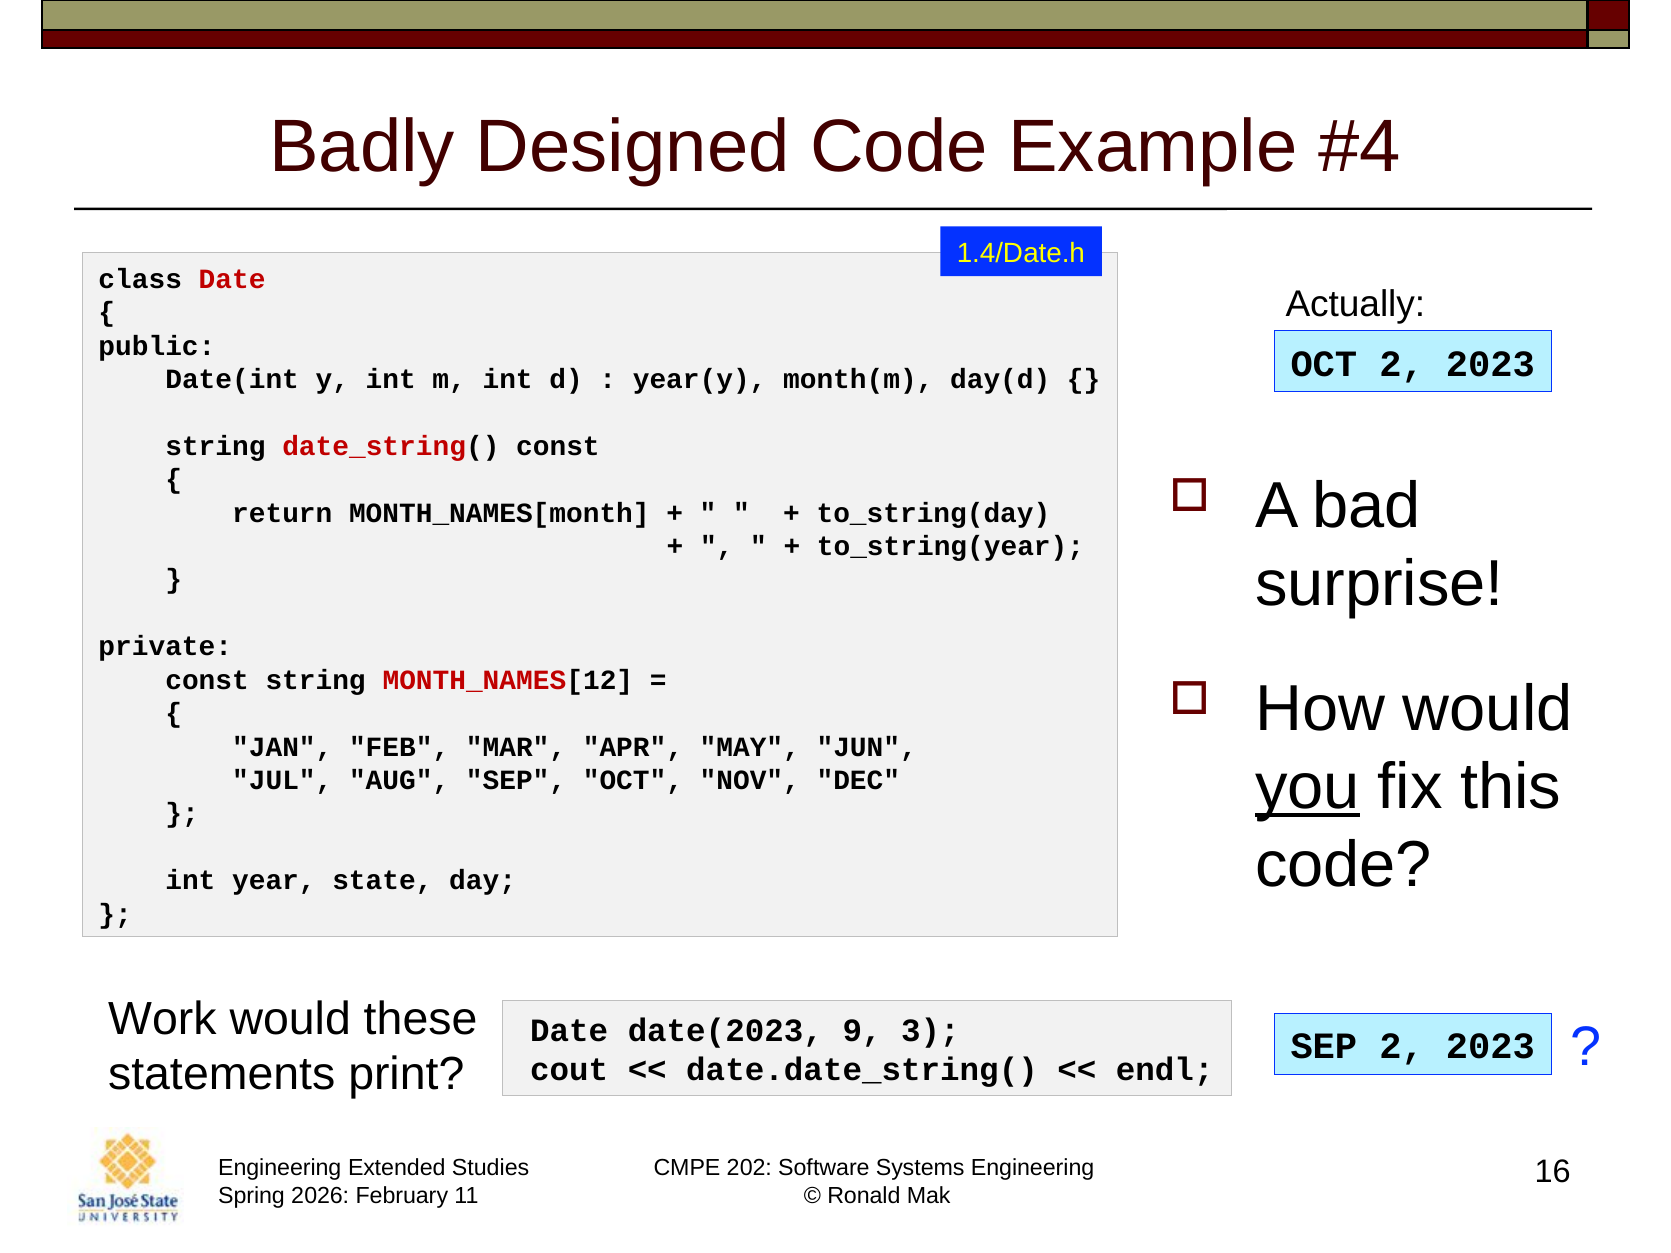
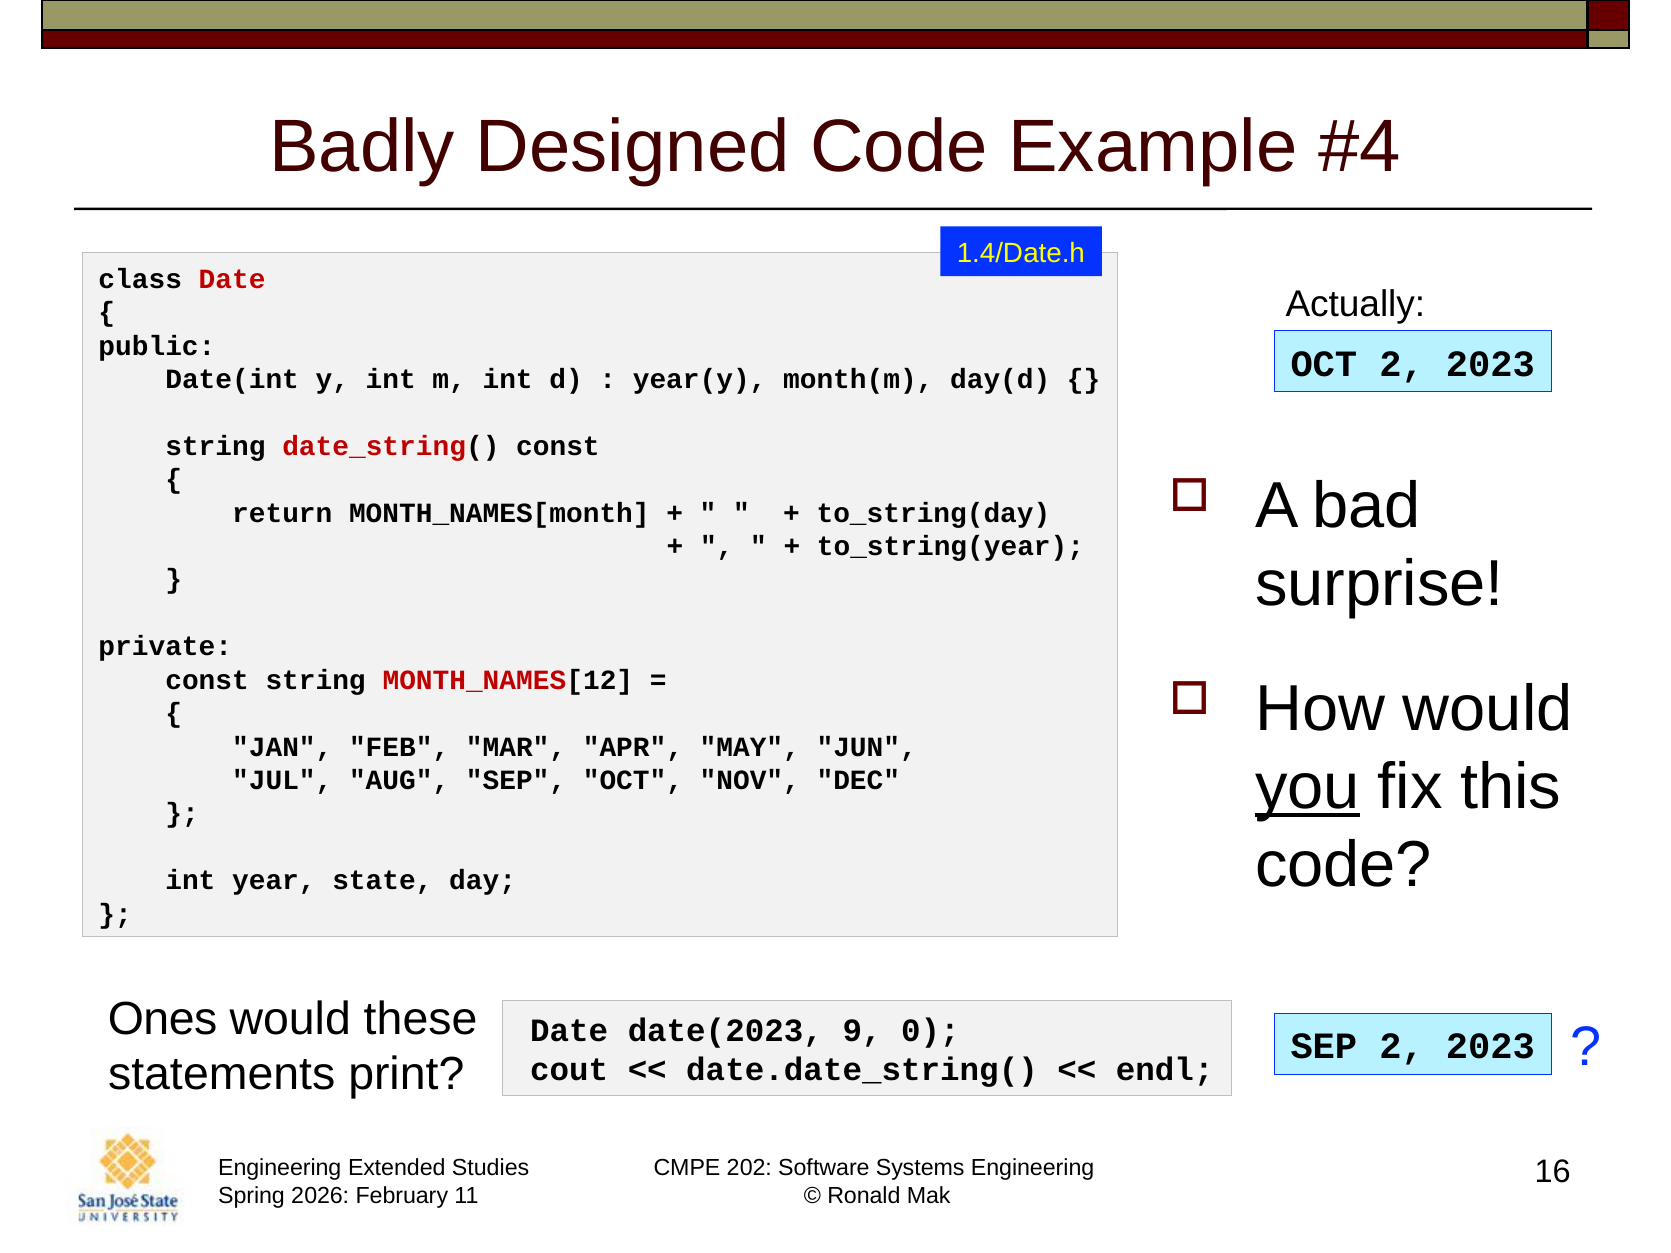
Work: Work -> Ones
3: 3 -> 0
